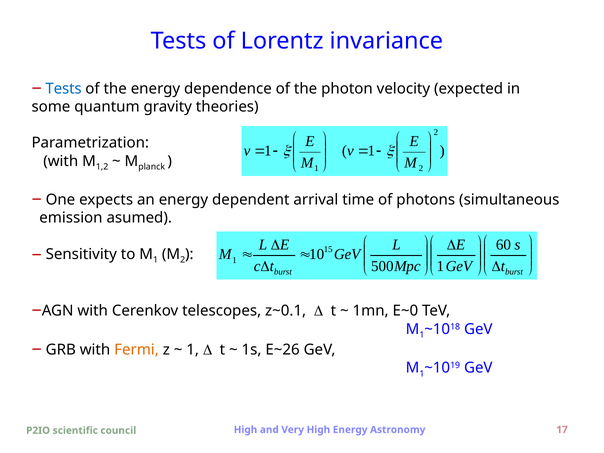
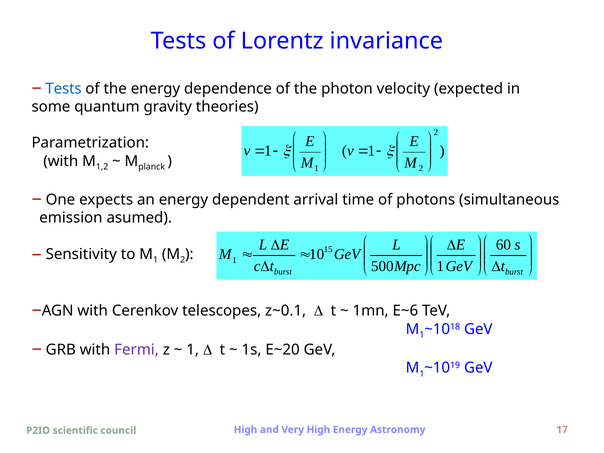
E~0: E~0 -> E~6
Fermi colour: orange -> purple
E~26: E~26 -> E~20
